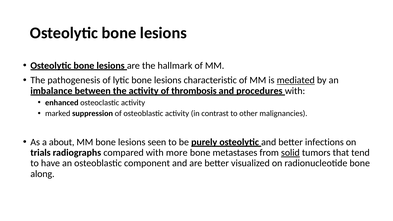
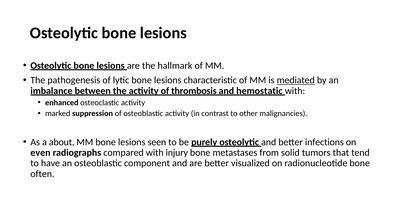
procedures: procedures -> hemostatic
trials: trials -> even
more: more -> injury
solid underline: present -> none
along: along -> often
